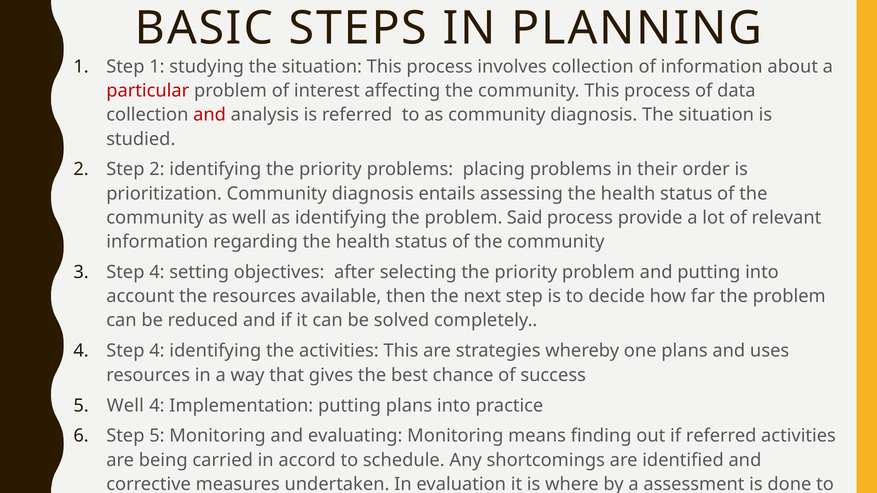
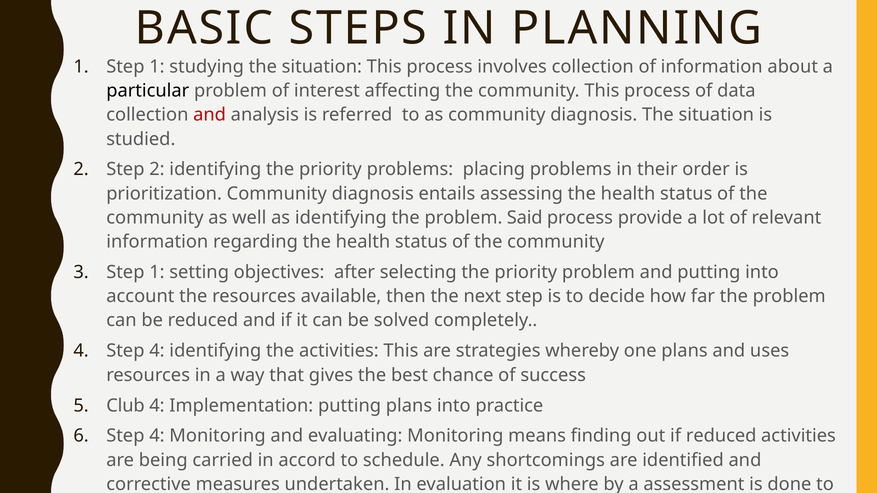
particular colour: red -> black
3 Step 4: 4 -> 1
Well at (125, 406): Well -> Club
6 Step 5: 5 -> 4
if referred: referred -> reduced
